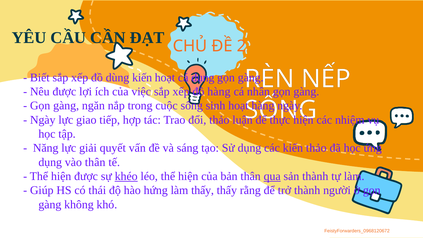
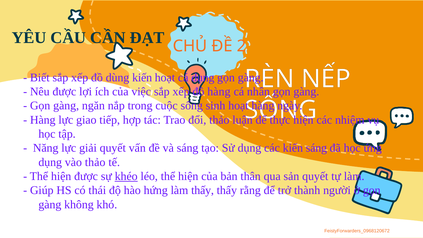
Ngày at (43, 120): Ngày -> Hàng
kiến thảo: thảo -> sáng
vào thân: thân -> thảo
qua underline: present -> none
sản thành: thành -> quyết
